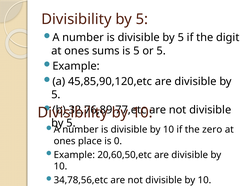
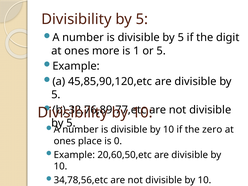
sums: sums -> more
is 5: 5 -> 1
